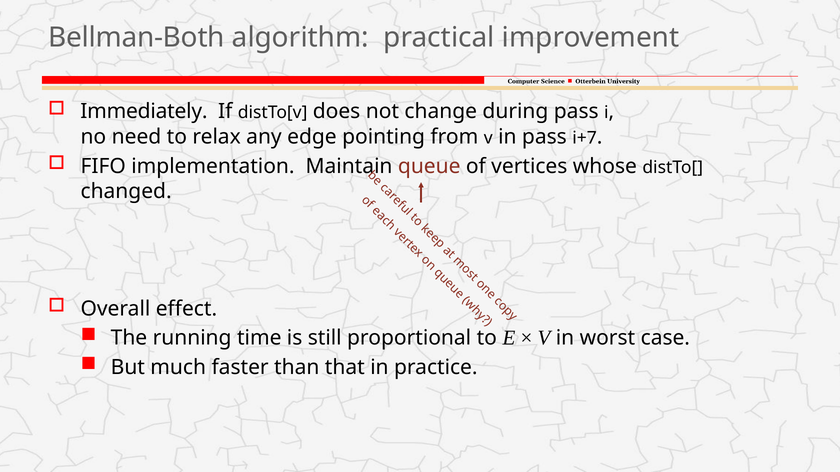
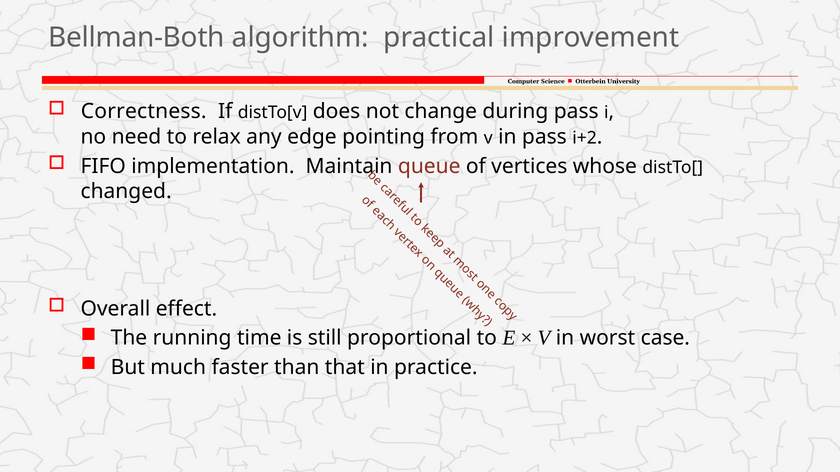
Immediately: Immediately -> Correctness
i+7: i+7 -> i+2
